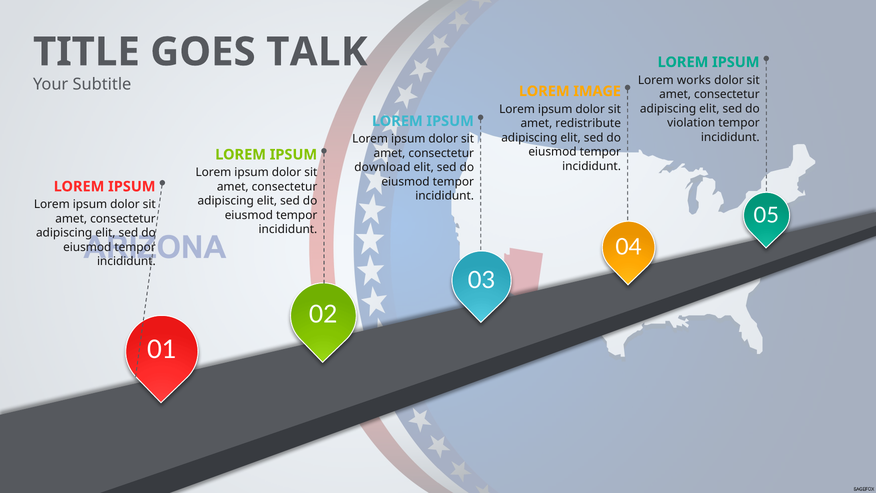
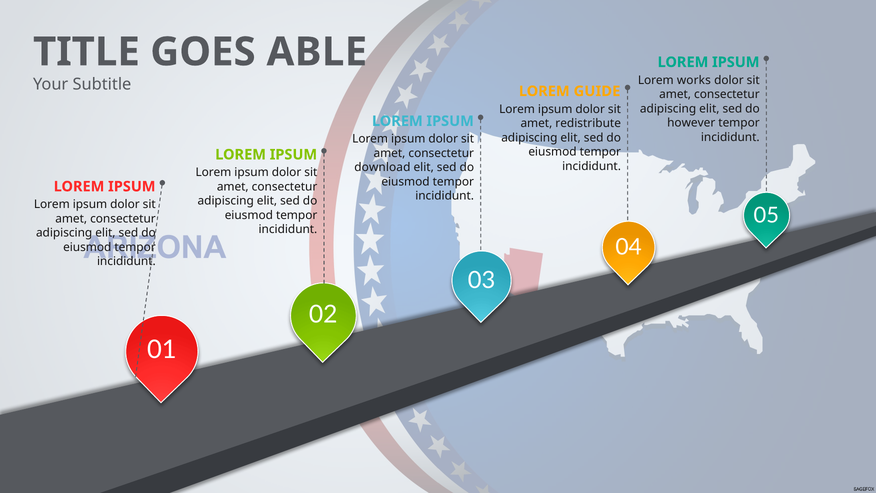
TALK: TALK -> ABLE
IMAGE: IMAGE -> GUIDE
violation: violation -> however
